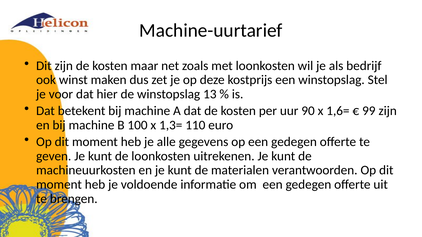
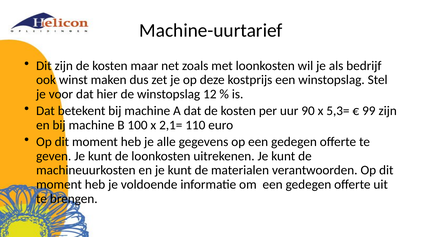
13: 13 -> 12
1,6=: 1,6= -> 5,3=
1,3=: 1,3= -> 2,1=
